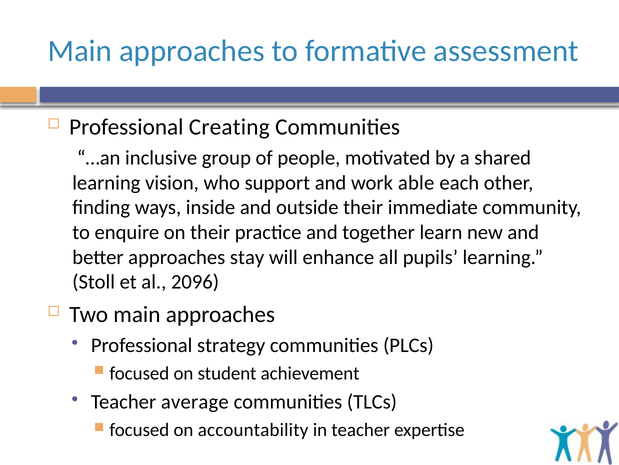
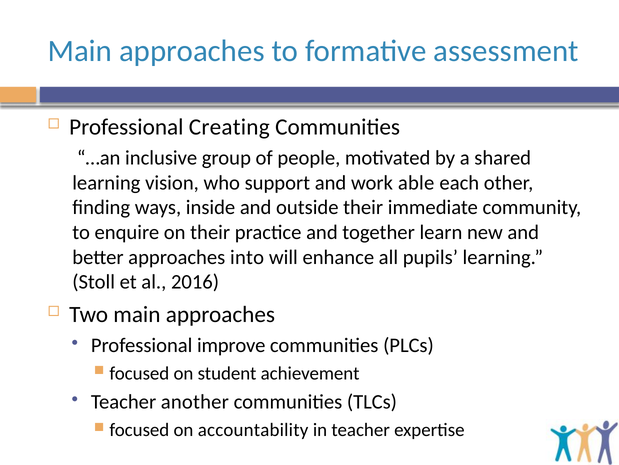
stay: stay -> into
2096: 2096 -> 2016
strategy: strategy -> improve
average: average -> another
